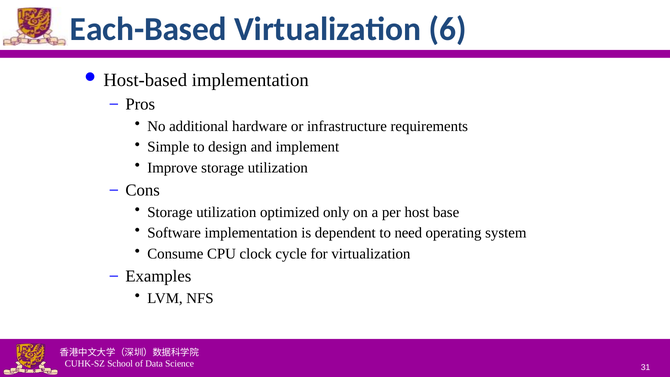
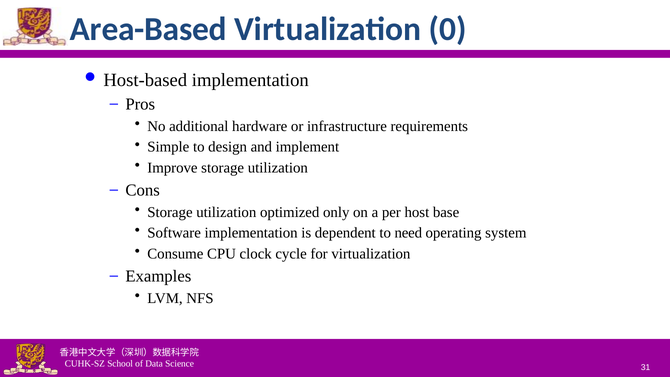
Each-Based: Each-Based -> Area-Based
6: 6 -> 0
